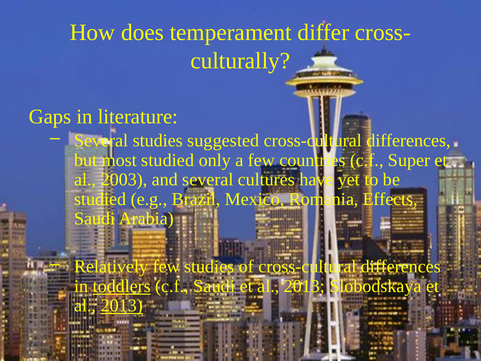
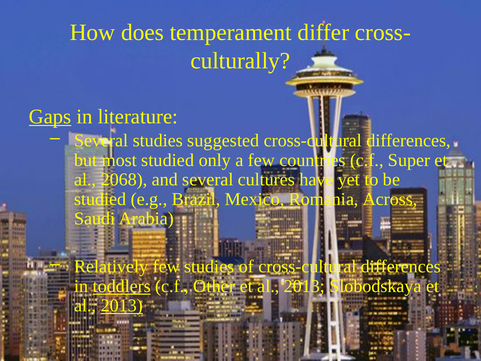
Gaps underline: none -> present
2003: 2003 -> 2068
Effects: Effects -> Across
c.f Saudi: Saudi -> Other
